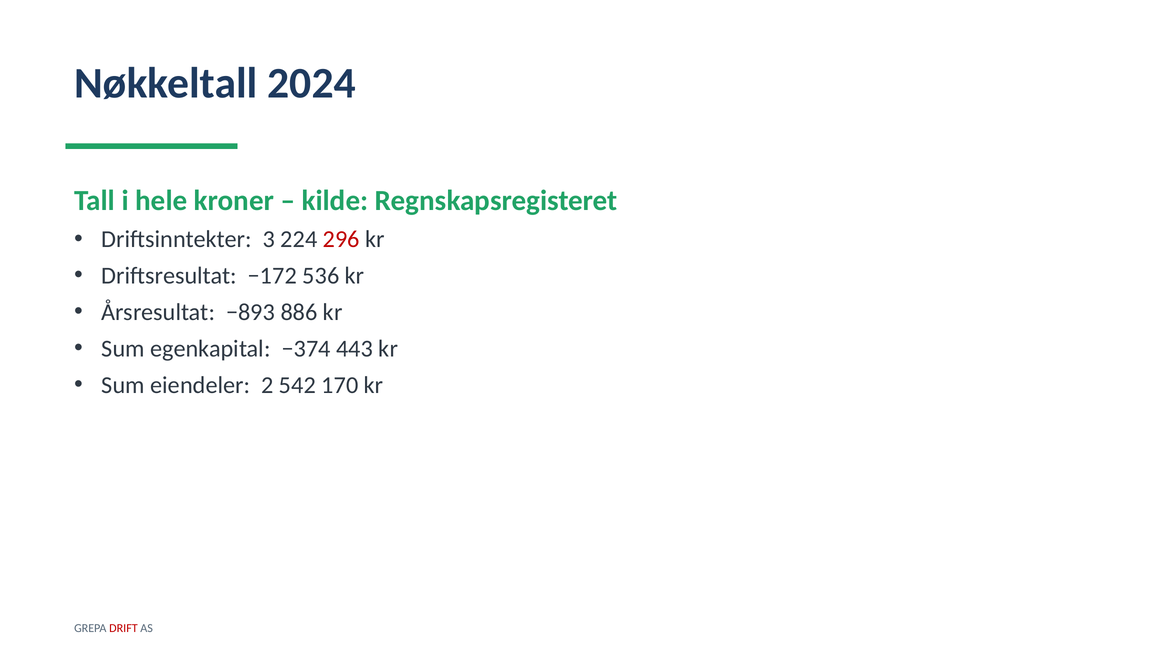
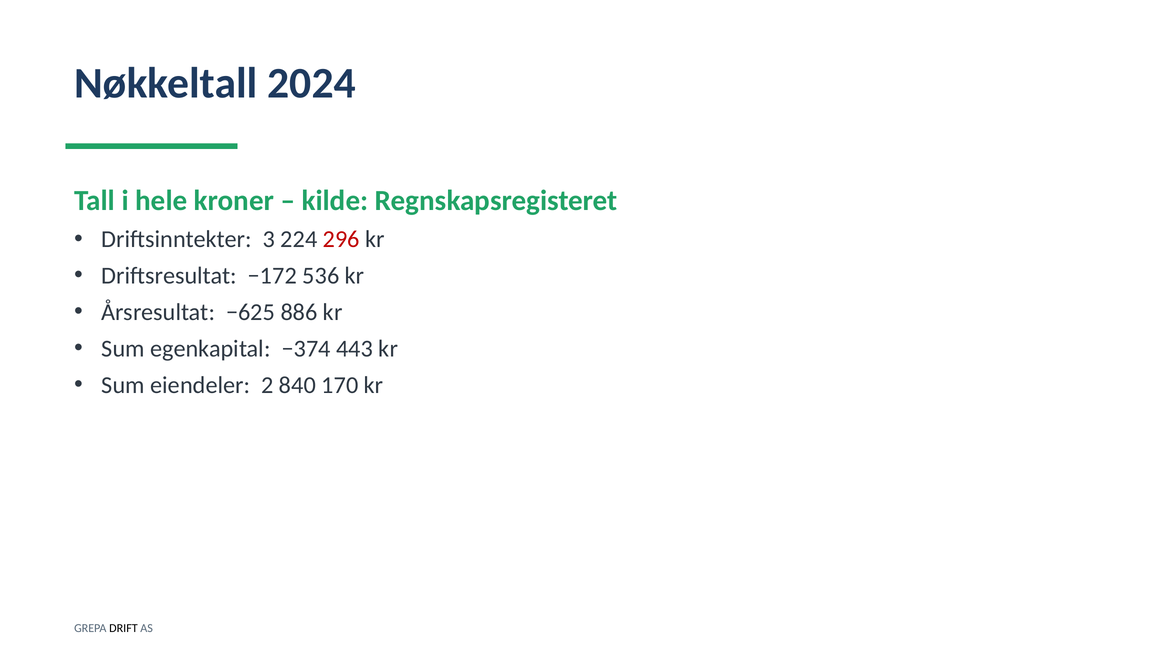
−893: −893 -> −625
542: 542 -> 840
DRIFT colour: red -> black
